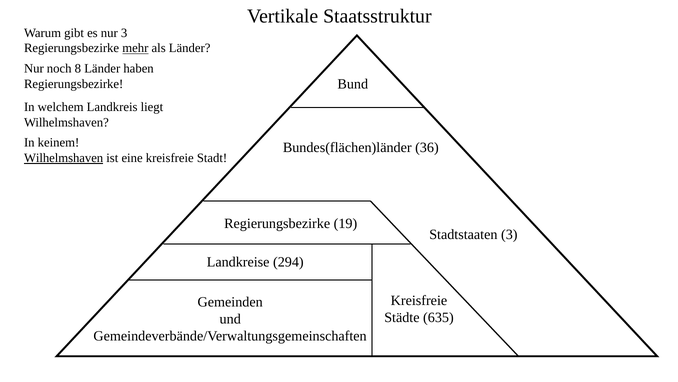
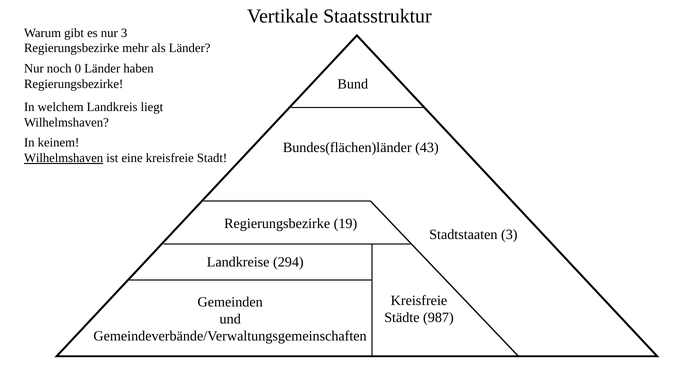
mehr underline: present -> none
8: 8 -> 0
36: 36 -> 43
635: 635 -> 987
